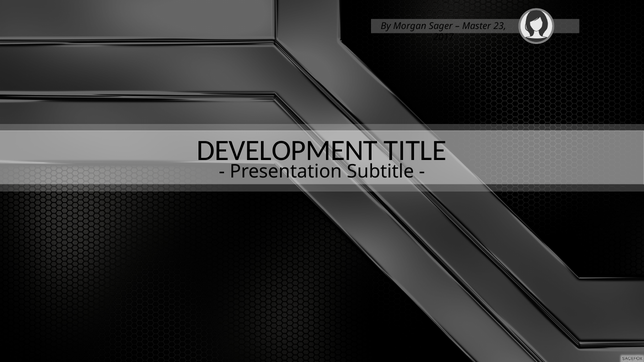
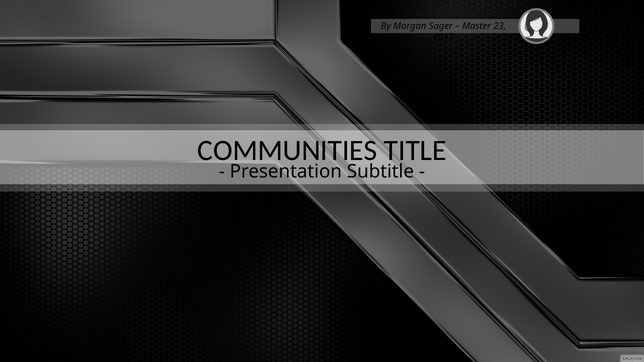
DEVELOPMENT: DEVELOPMENT -> COMMUNITIES
